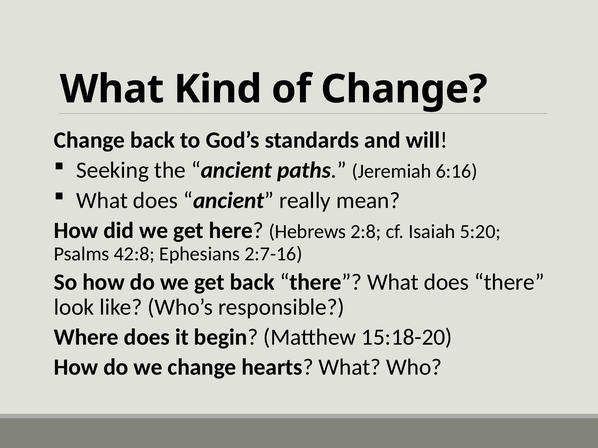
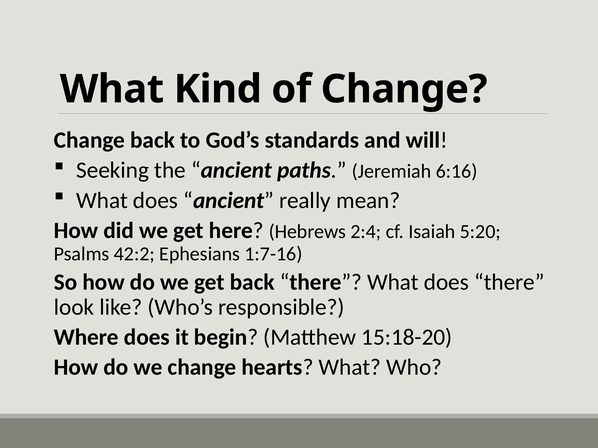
2:8: 2:8 -> 2:4
42:8: 42:8 -> 42:2
2:7-16: 2:7-16 -> 1:7-16
